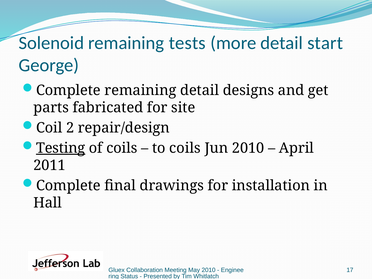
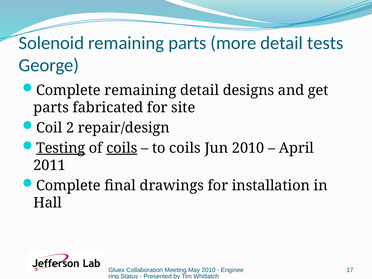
remaining tests: tests -> parts
start: start -> tests
coils at (122, 148) underline: none -> present
